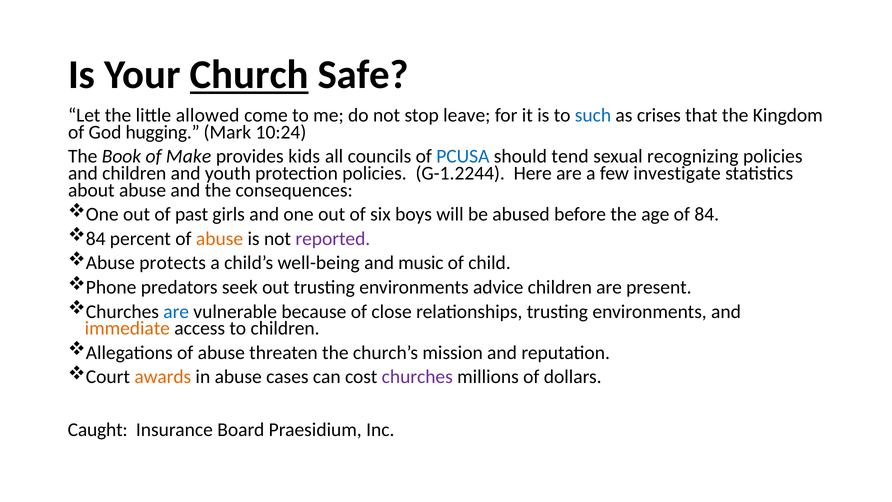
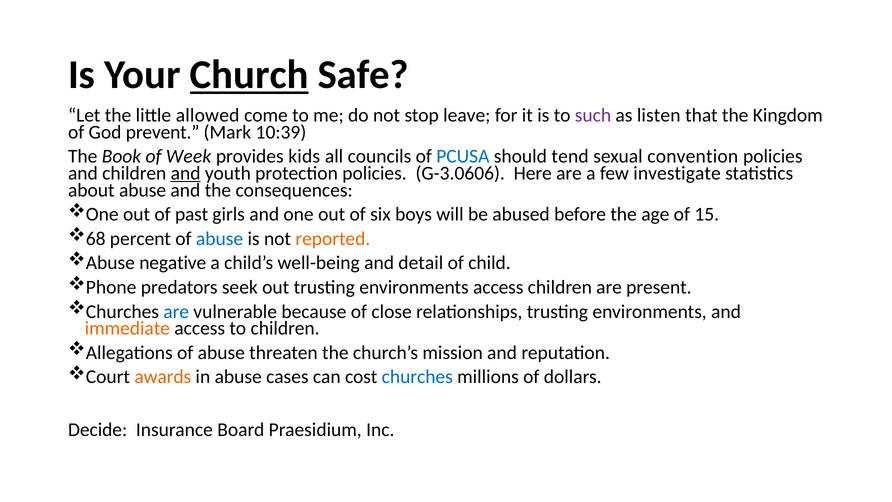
such colour: blue -> purple
crises: crises -> listen
hugging: hugging -> prevent
10:24: 10:24 -> 10:39
Make: Make -> Week
recognizing: recognizing -> convention
and at (186, 173) underline: none -> present
G-1.2244: G-1.2244 -> G-3.0606
of 84: 84 -> 15
84 at (96, 239): 84 -> 68
abuse at (220, 239) colour: orange -> blue
reported colour: purple -> orange
protects: protects -> negative
music: music -> detail
environments advice: advice -> access
churches at (417, 377) colour: purple -> blue
Caught: Caught -> Decide
